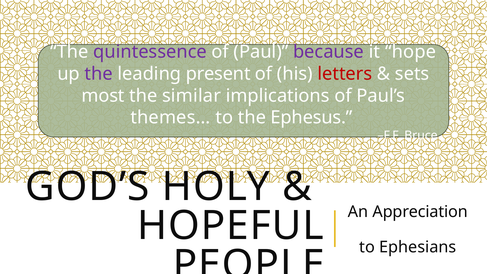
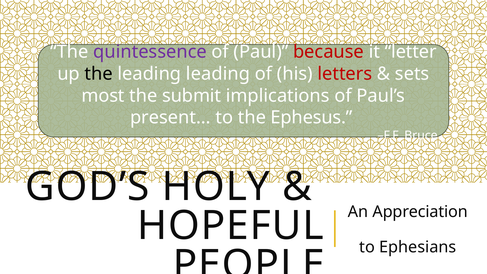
because colour: purple -> red
hope: hope -> letter
the at (99, 74) colour: purple -> black
leading present: present -> leading
similar: similar -> submit
themes…: themes… -> present…
